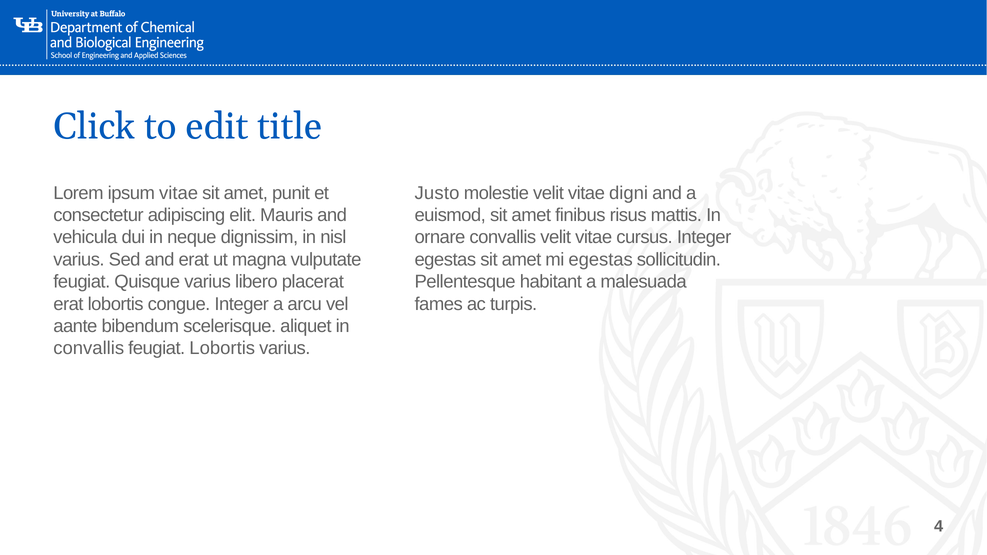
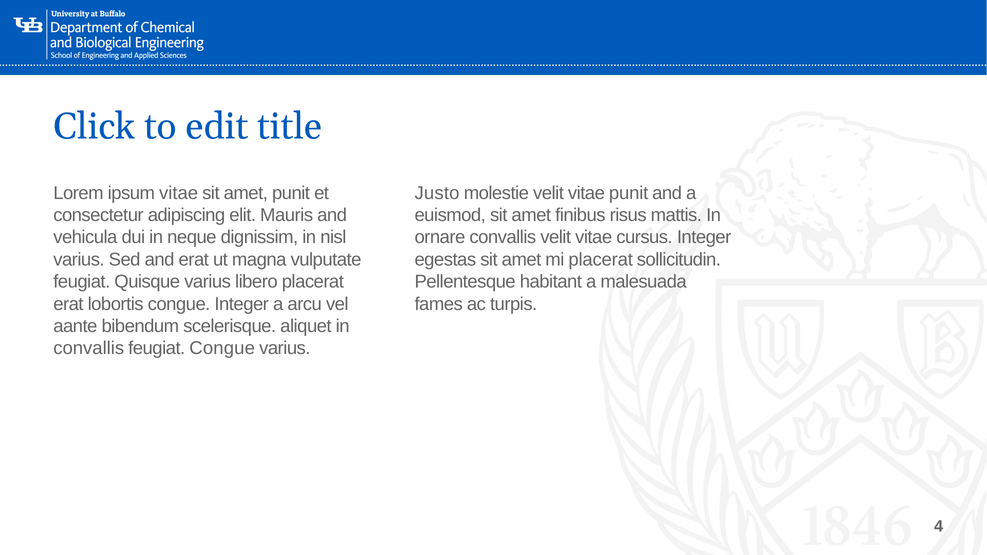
vitae digni: digni -> punit
mi egestas: egestas -> placerat
feugiat Lobortis: Lobortis -> Congue
